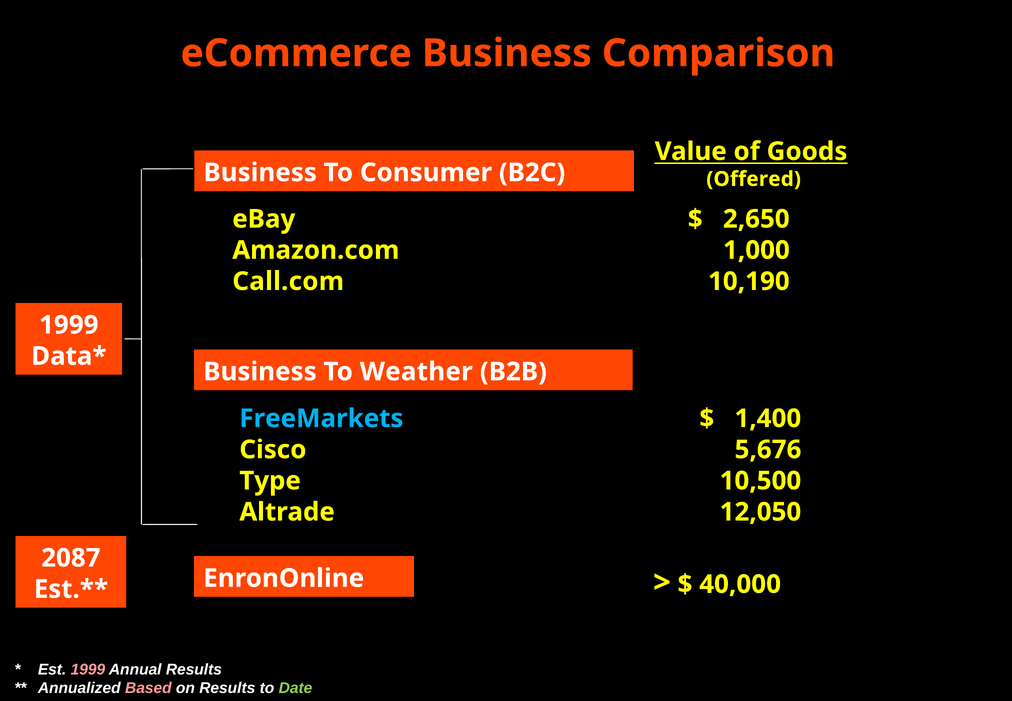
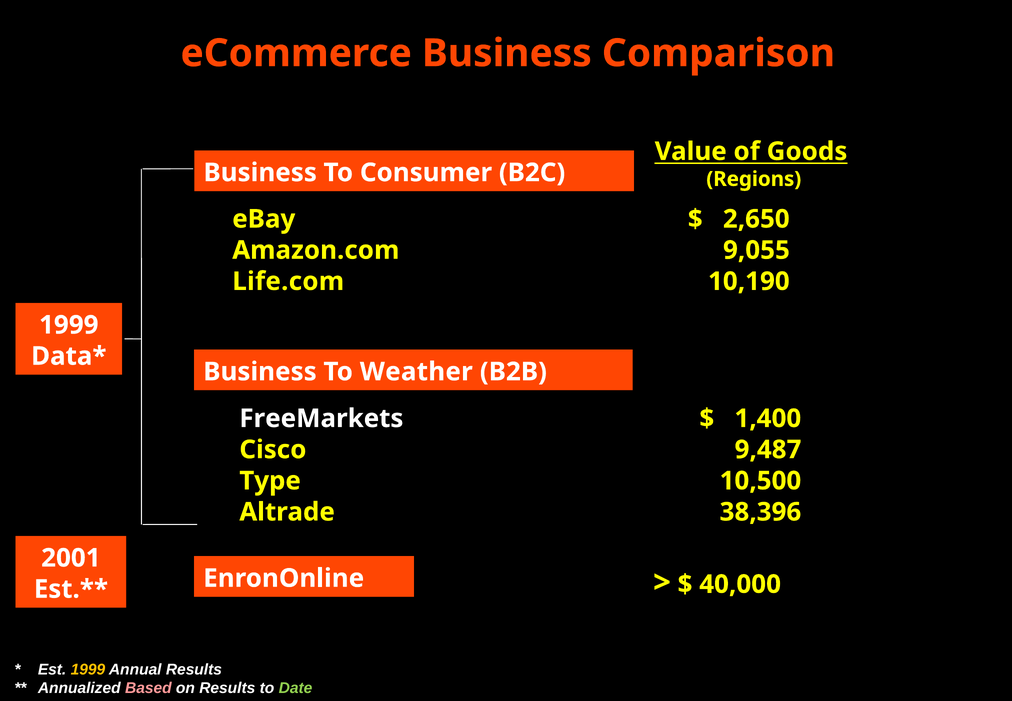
Offered: Offered -> Regions
1,000: 1,000 -> 9,055
Call.com: Call.com -> Life.com
FreeMarkets colour: light blue -> white
5,676: 5,676 -> 9,487
12,050: 12,050 -> 38,396
2087: 2087 -> 2001
1999 at (88, 669) colour: pink -> yellow
